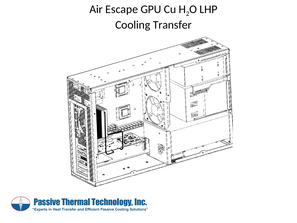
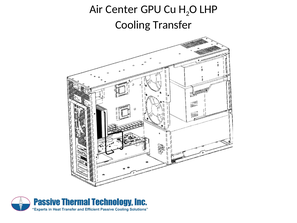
Escape: Escape -> Center
